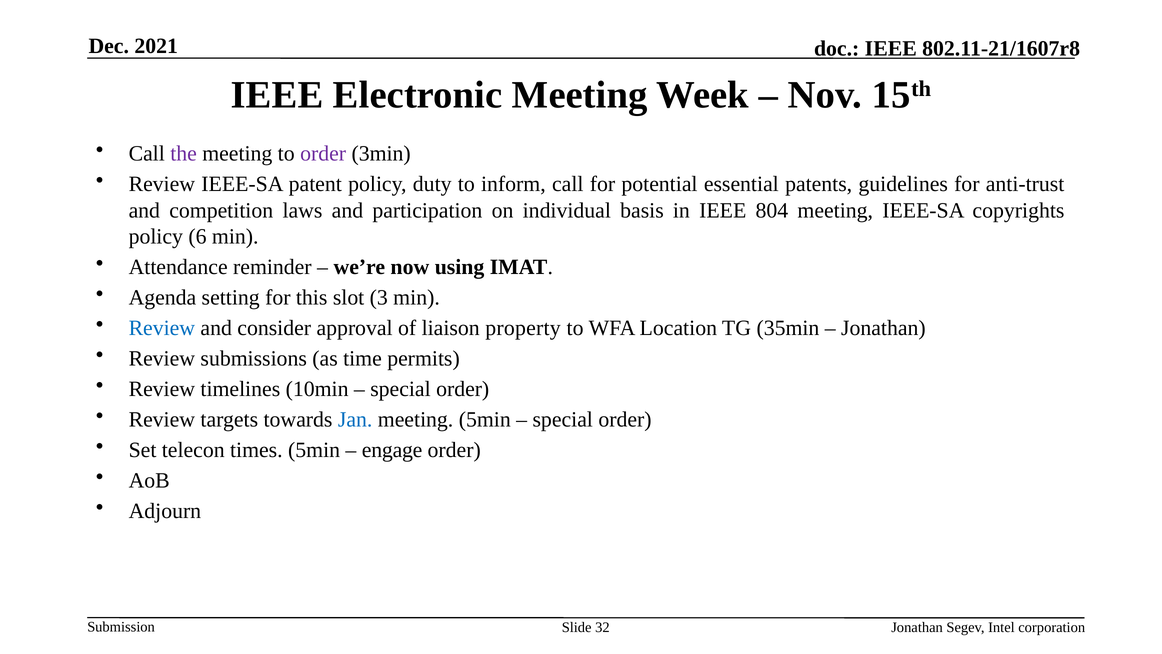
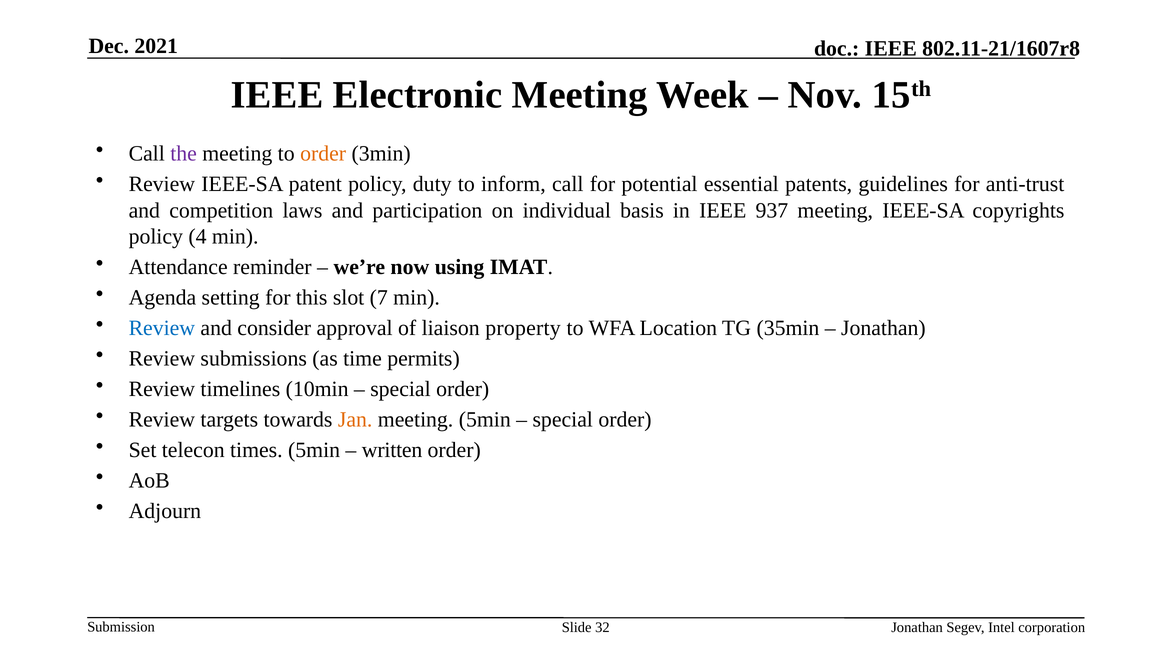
order at (323, 154) colour: purple -> orange
804: 804 -> 937
6: 6 -> 4
3: 3 -> 7
Jan colour: blue -> orange
engage: engage -> written
